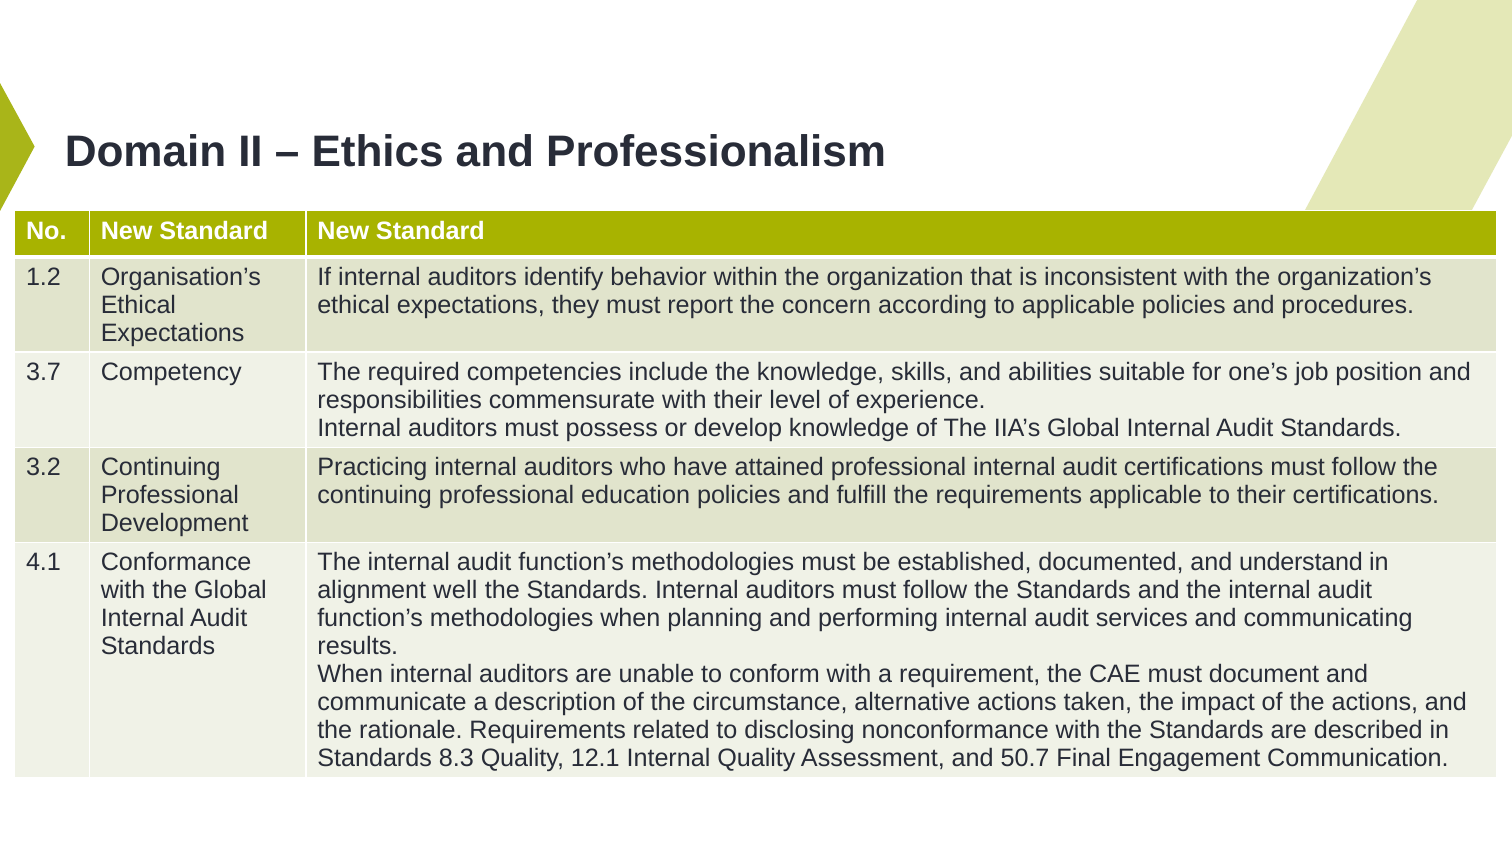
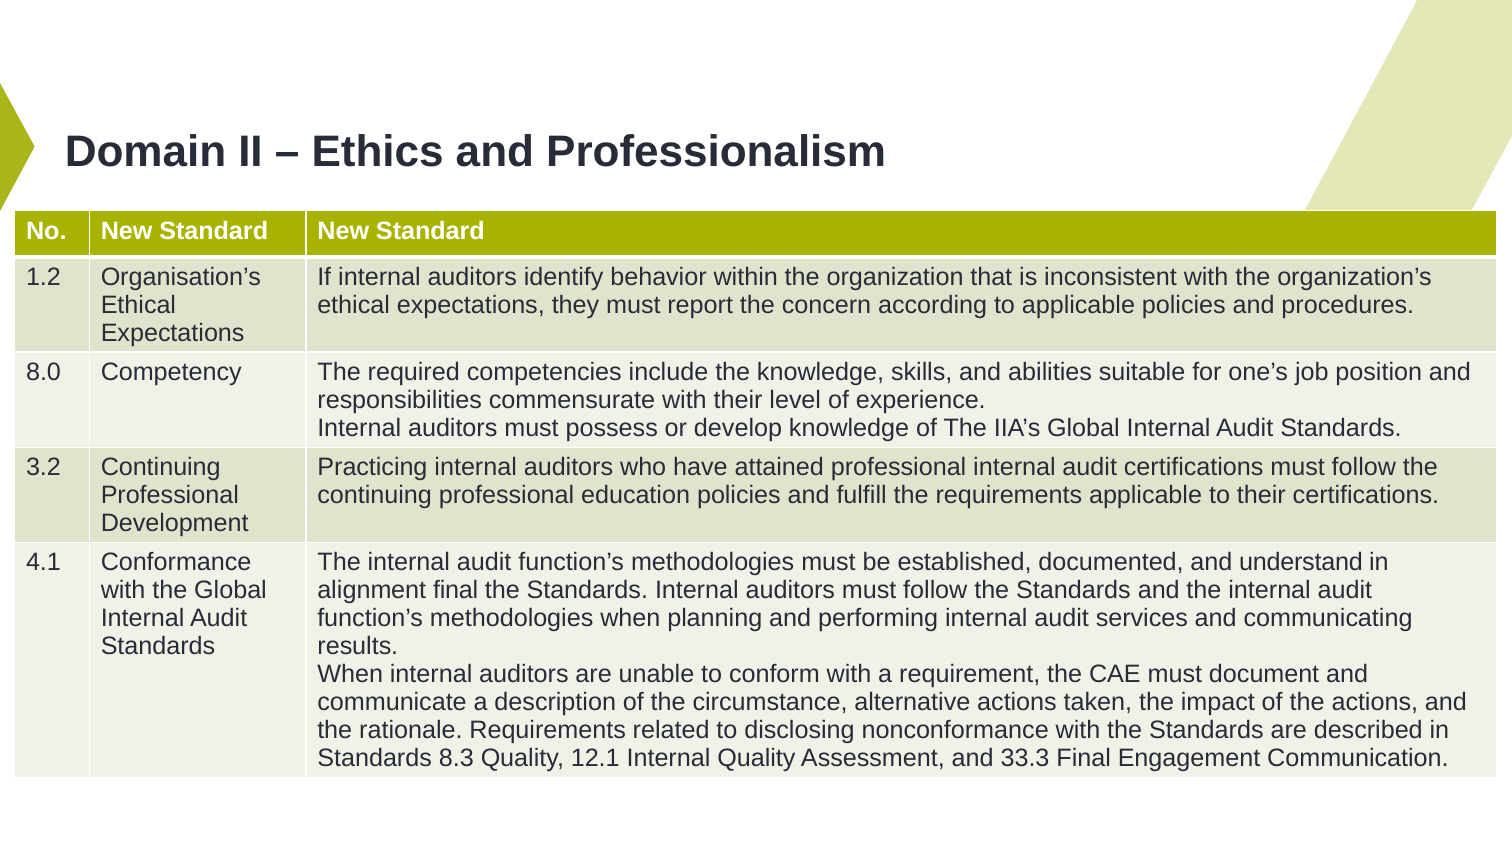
3.7: 3.7 -> 8.0
alignment well: well -> final
50.7: 50.7 -> 33.3
